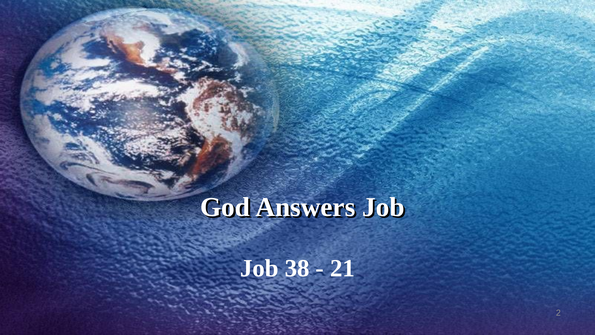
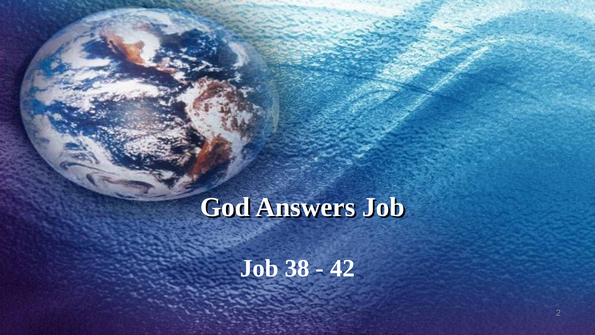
21: 21 -> 42
